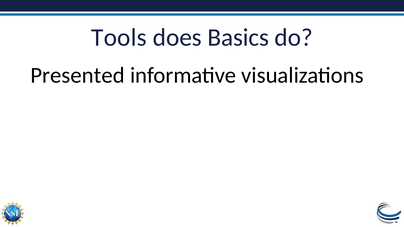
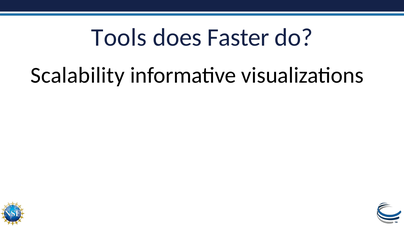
Basics: Basics -> Faster
Presented: Presented -> Scalability
